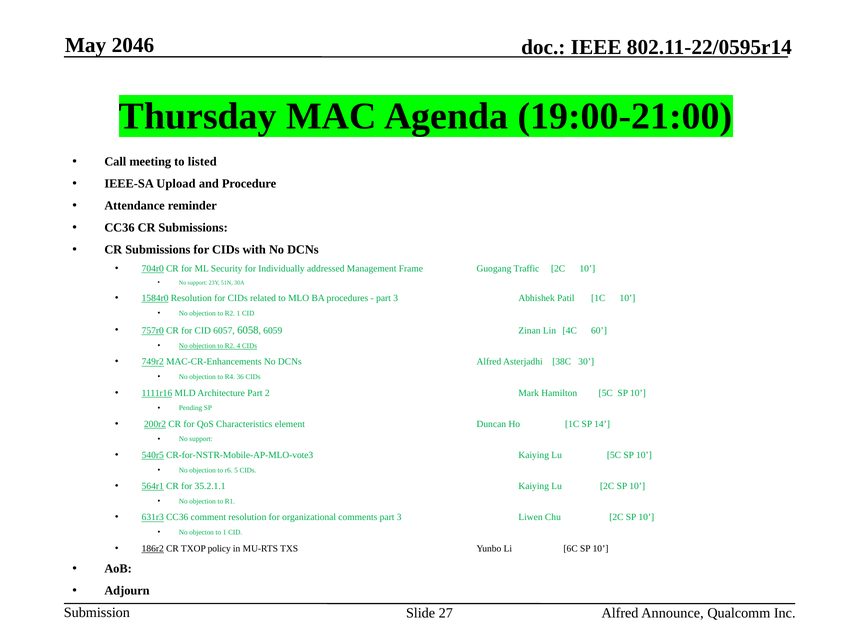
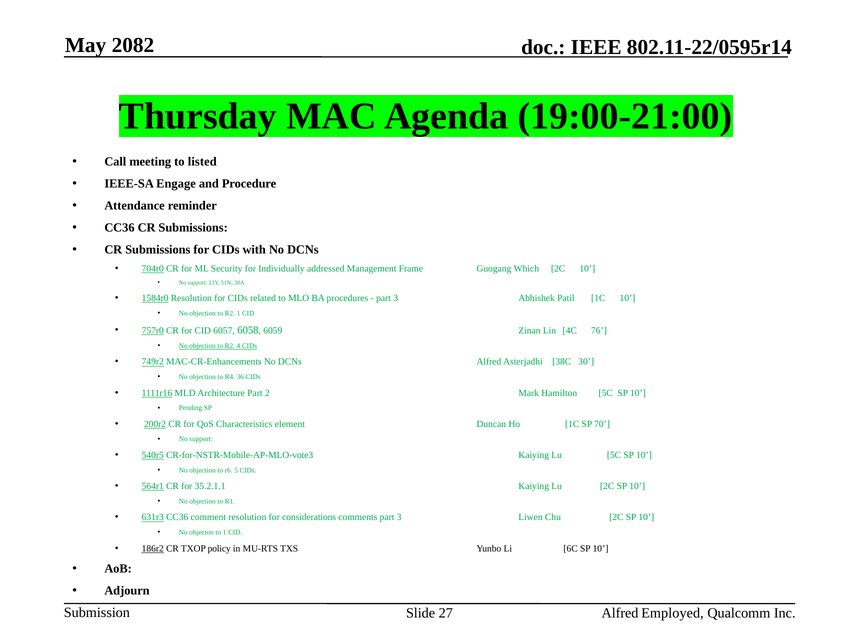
2046: 2046 -> 2082
Upload: Upload -> Engage
Traffic: Traffic -> Which
60: 60 -> 76
14: 14 -> 70
organizational: organizational -> considerations
Announce: Announce -> Employed
